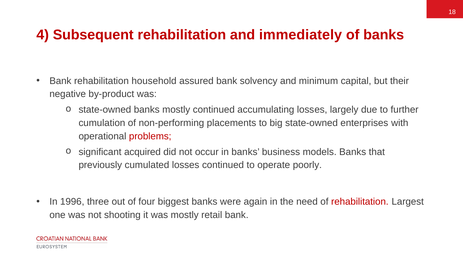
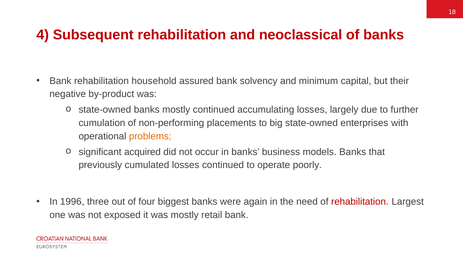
immediately: immediately -> neoclassical
problems colour: red -> orange
shooting: shooting -> exposed
